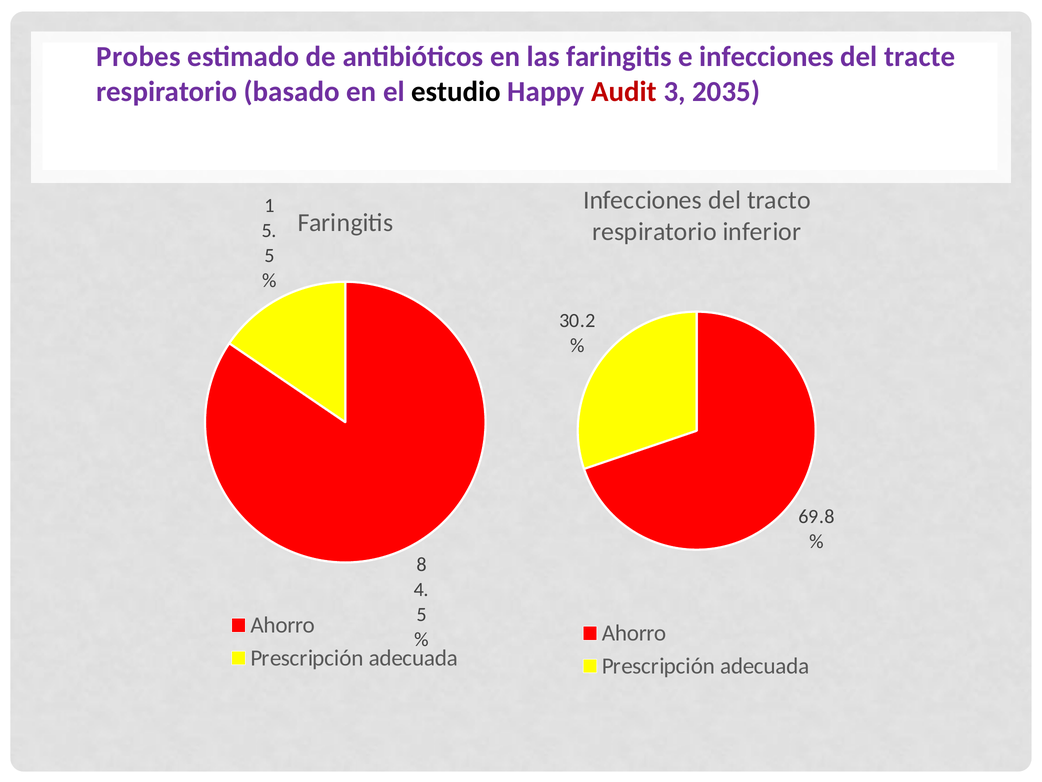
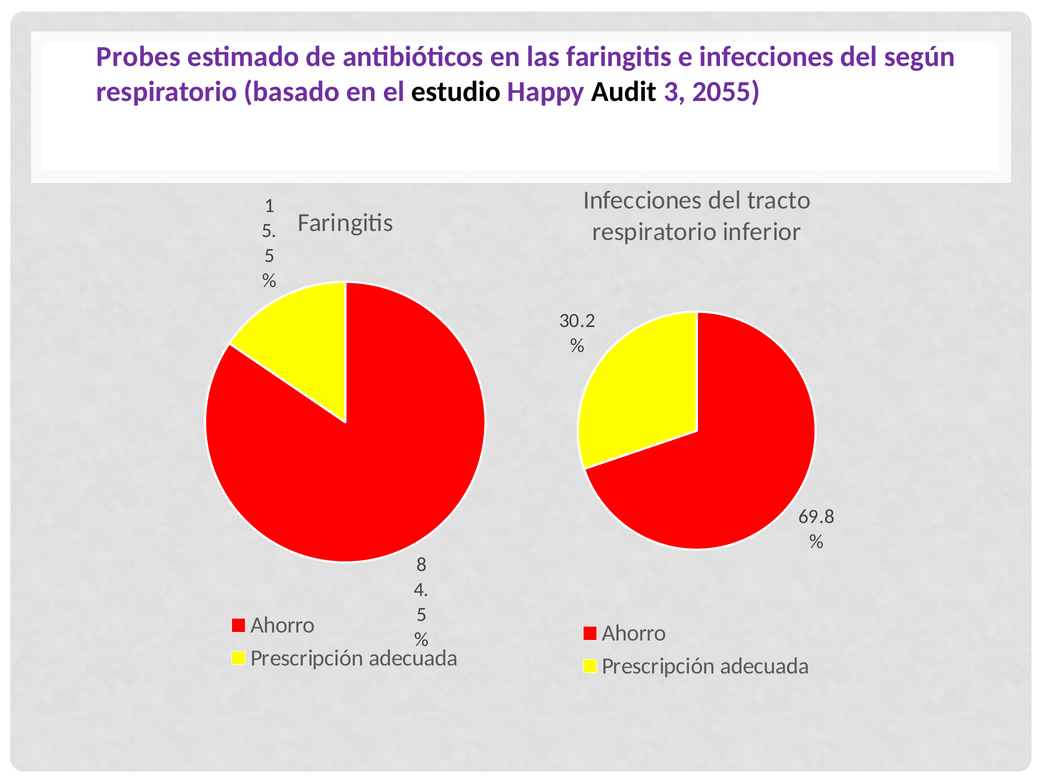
tracte: tracte -> según
Audit colour: red -> black
2035: 2035 -> 2055
